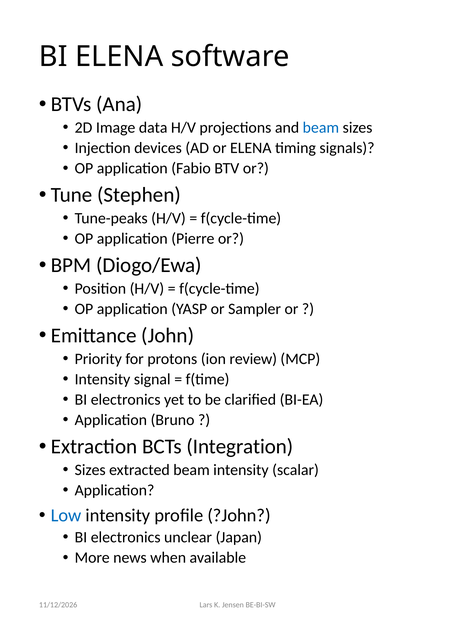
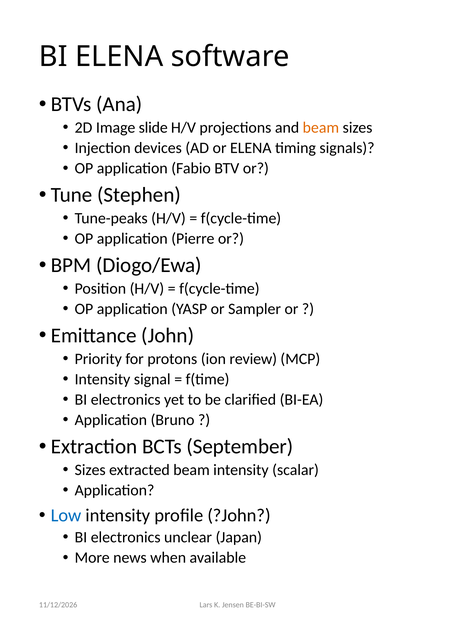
data: data -> slide
beam at (321, 127) colour: blue -> orange
Integration: Integration -> September
